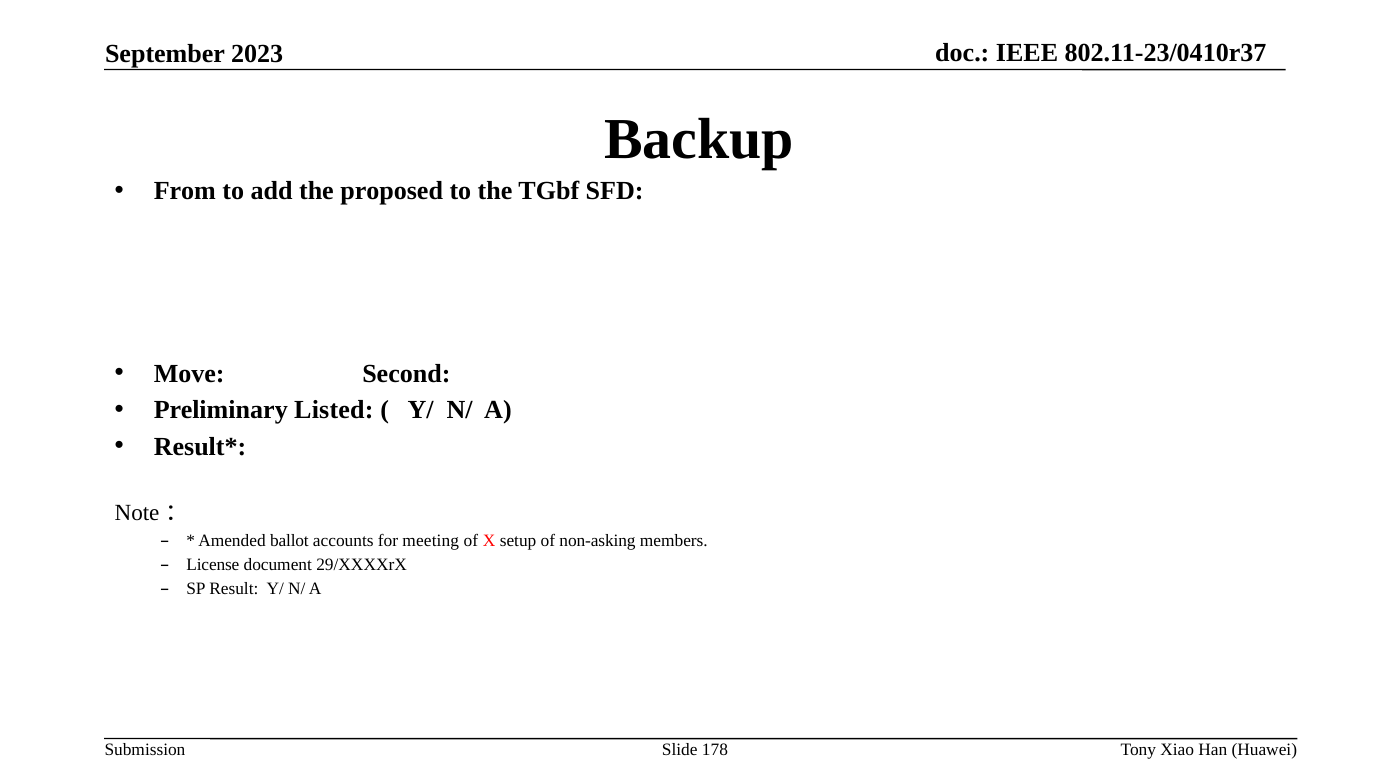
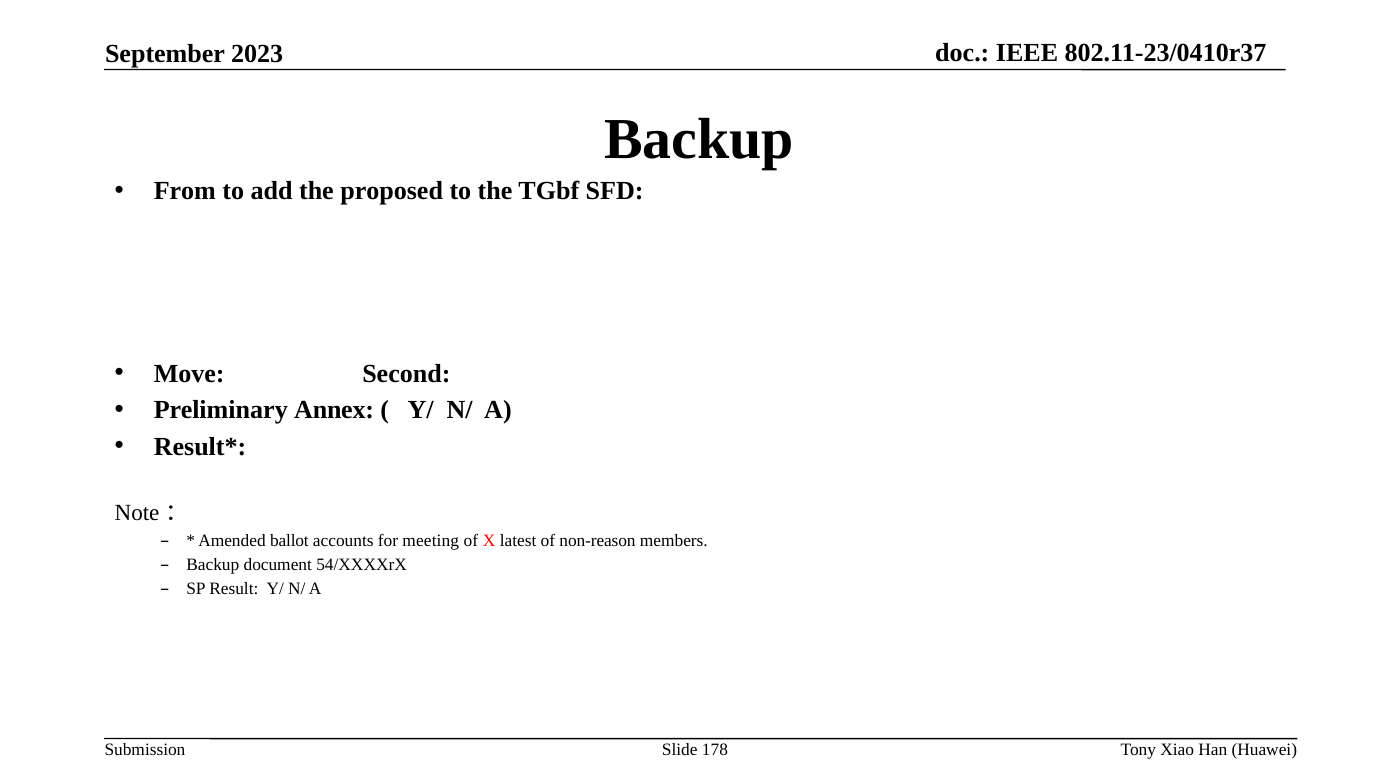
Listed: Listed -> Annex
setup: setup -> latest
non-asking: non-asking -> non-reason
License at (213, 565): License -> Backup
29/XXXXrX: 29/XXXXrX -> 54/XXXXrX
